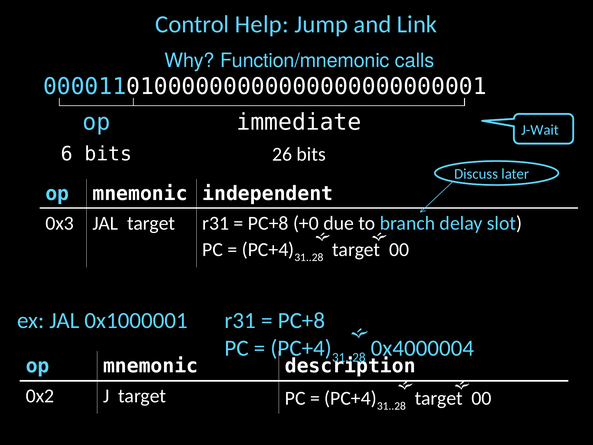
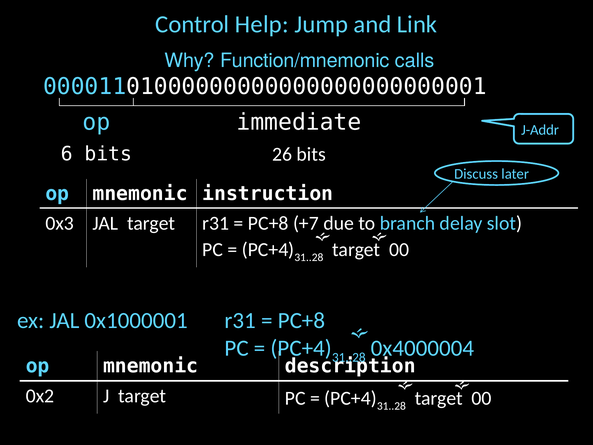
J-Wait: J-Wait -> J-Addr
independent: independent -> instruction
+0: +0 -> +7
